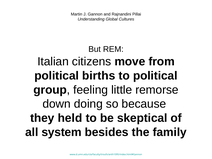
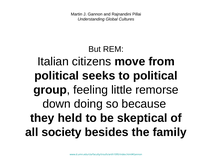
births: births -> seeks
system: system -> society
